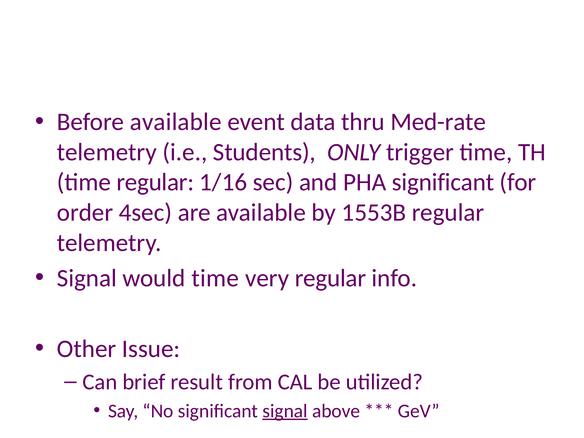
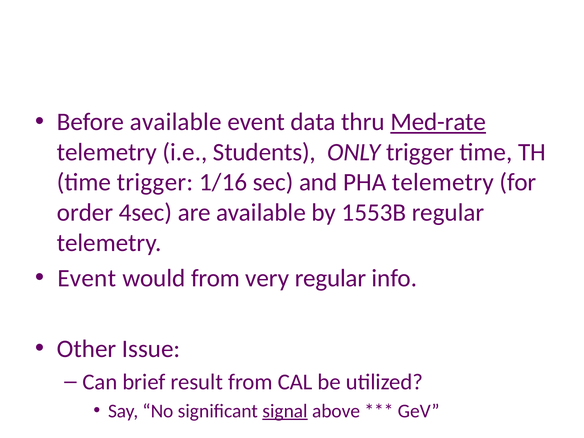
Med-rate underline: none -> present
time regular: regular -> trigger
PHA significant: significant -> telemetry
Signal at (87, 278): Signal -> Event
would time: time -> from
